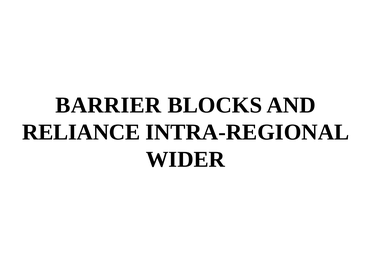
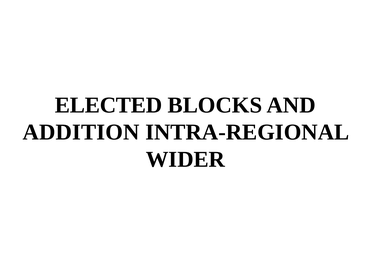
BARRIER: BARRIER -> ELECTED
RELIANCE: RELIANCE -> ADDITION
